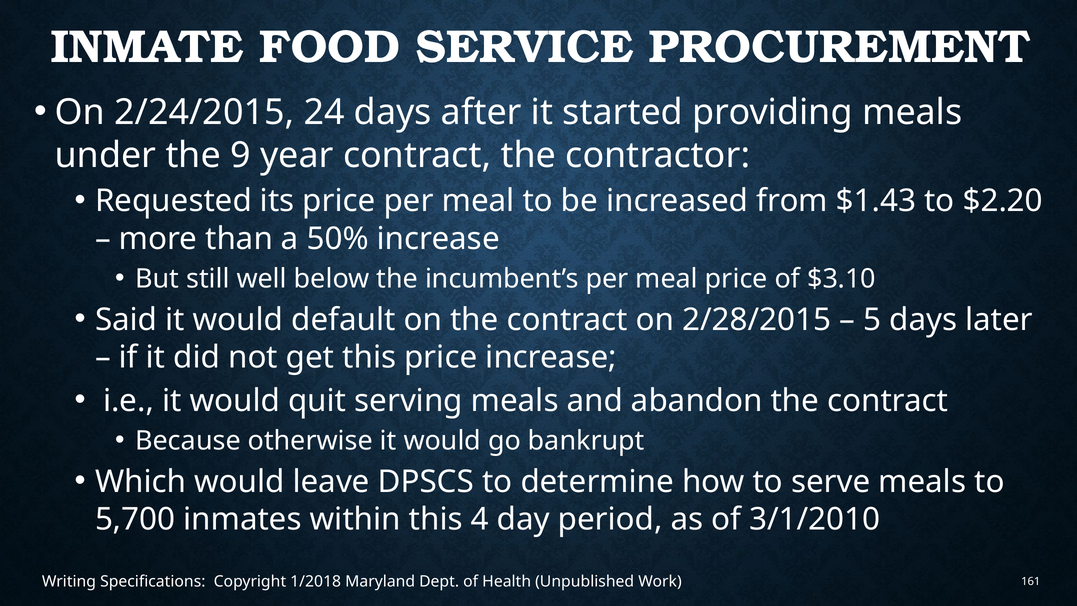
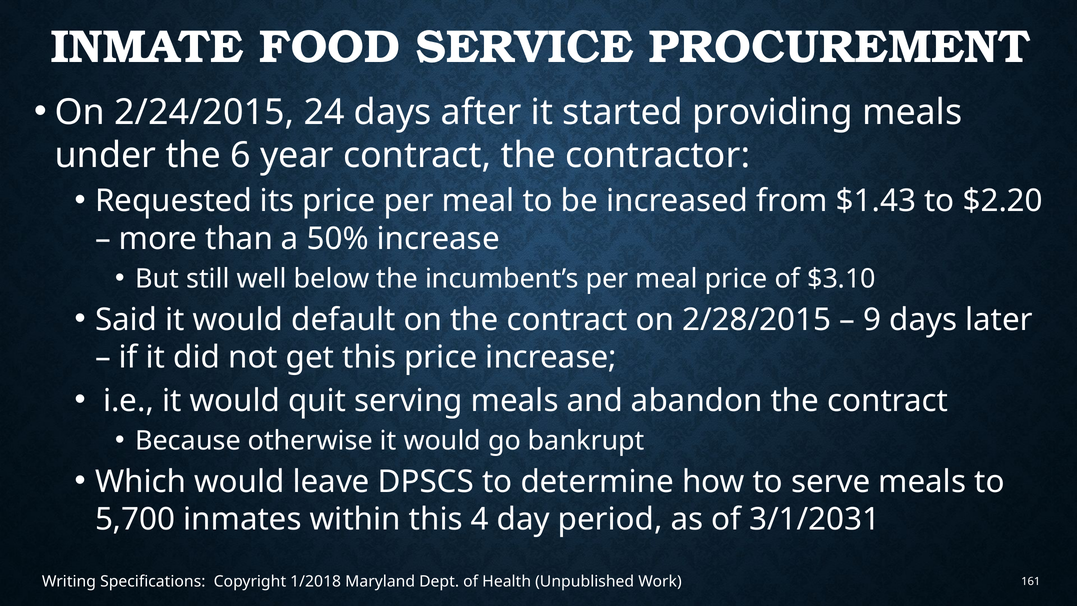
9: 9 -> 6
5: 5 -> 9
3/1/2010: 3/1/2010 -> 3/1/2031
